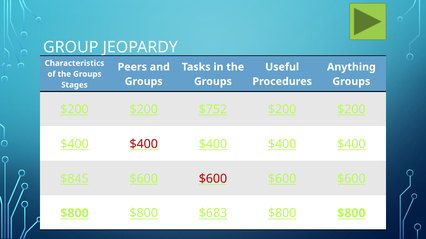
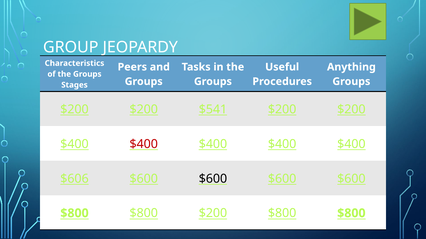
$752: $752 -> $541
$845: $845 -> $606
$600 at (213, 179) colour: red -> black
$800 $683: $683 -> $200
